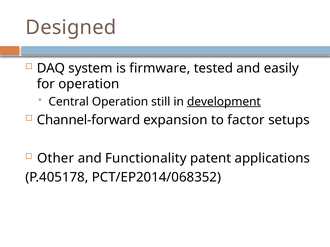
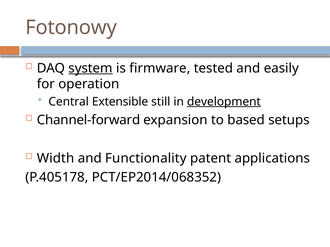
Designed: Designed -> Fotonowy
system underline: none -> present
Central Operation: Operation -> Extensible
factor: factor -> based
Other: Other -> Width
